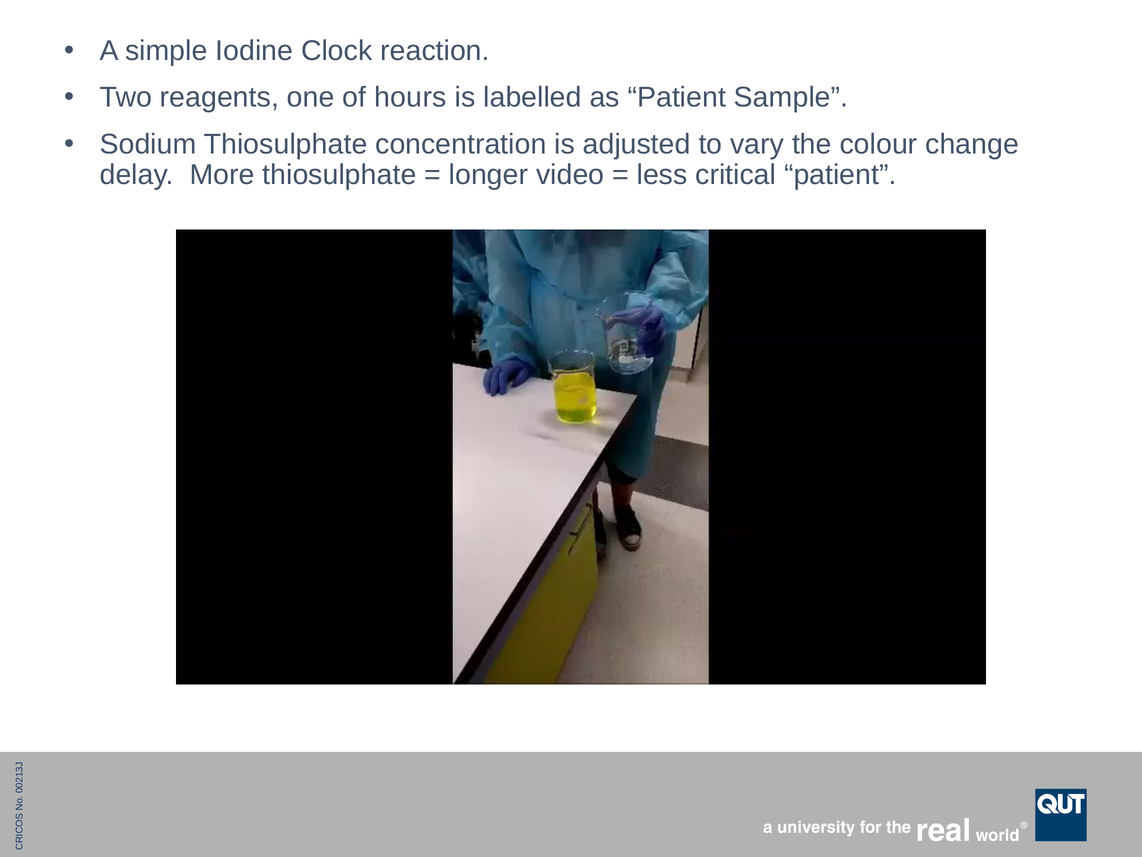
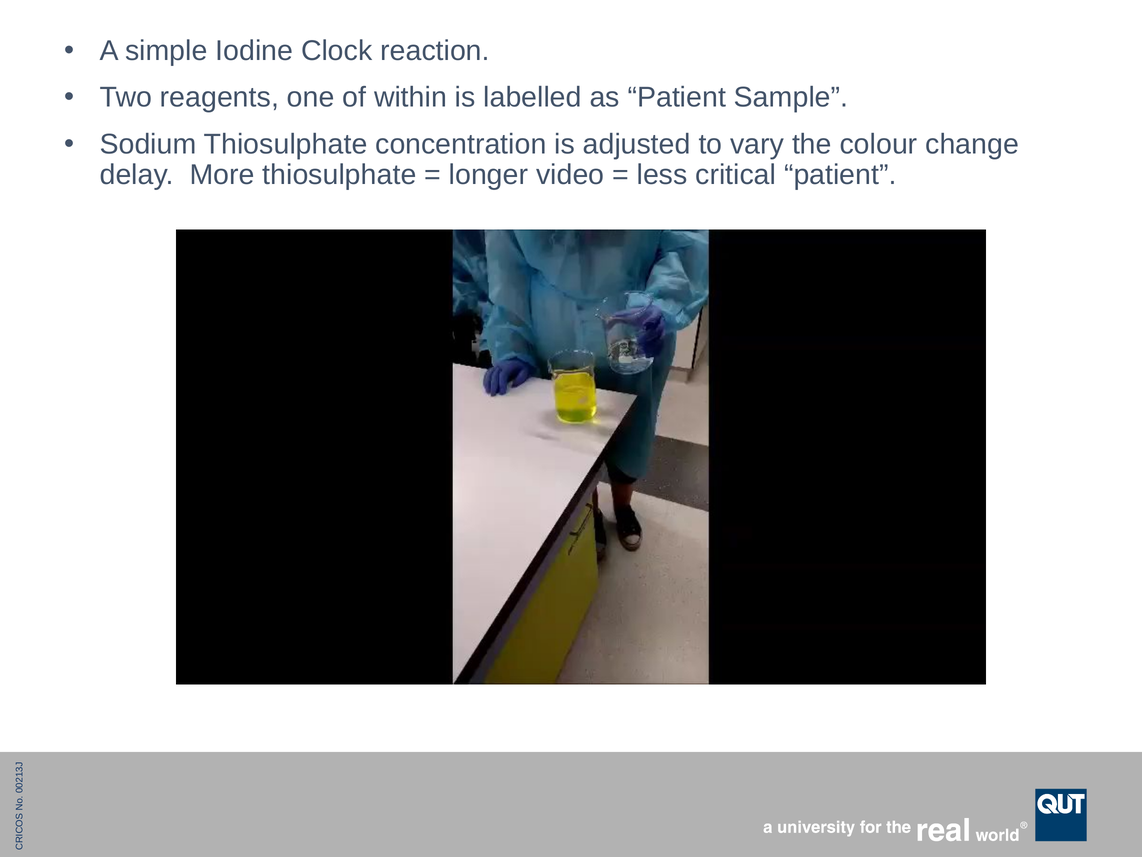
hours: hours -> within
